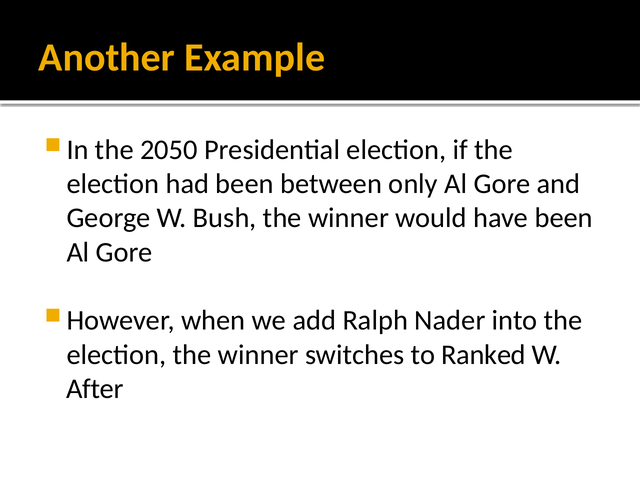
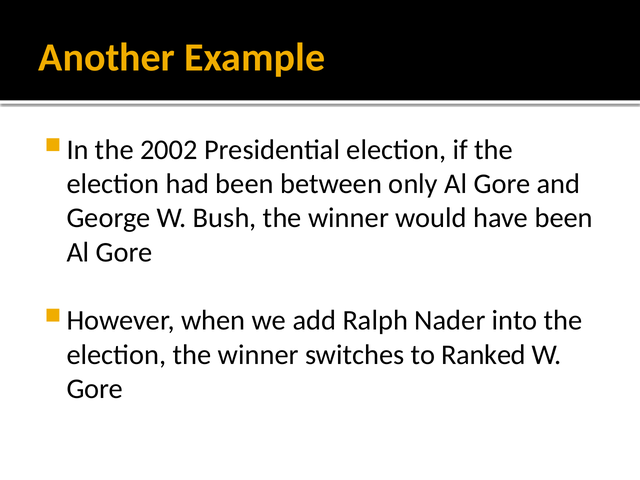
2050: 2050 -> 2002
After at (95, 389): After -> Gore
